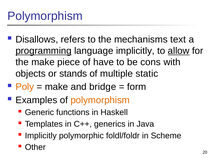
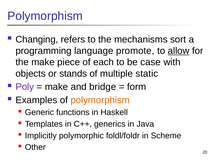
Disallows: Disallows -> Changing
text: text -> sort
programming underline: present -> none
language implicitly: implicitly -> promote
have: have -> each
cons: cons -> case
Poly colour: orange -> purple
